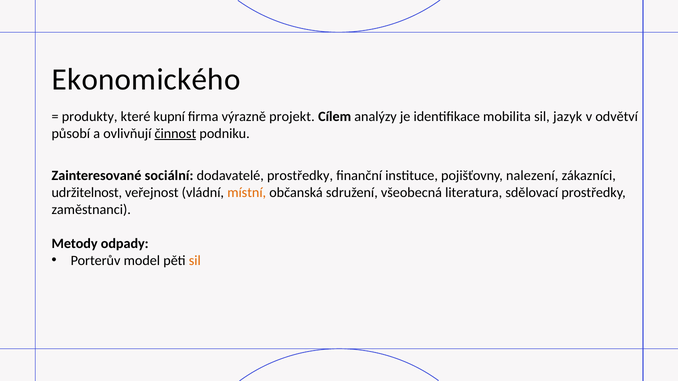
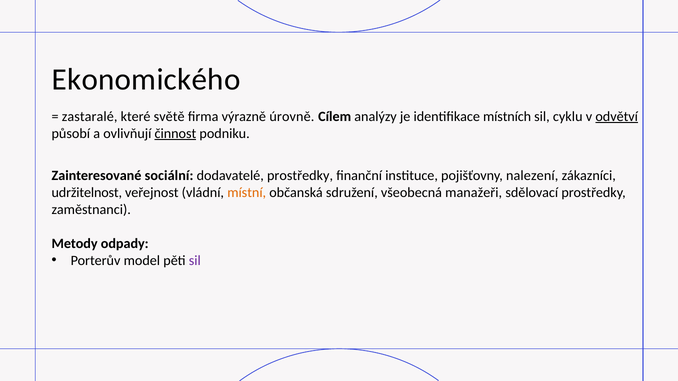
produkty: produkty -> zastaralé
kupní: kupní -> světě
projekt: projekt -> úrovně
mobilita: mobilita -> místních
jazyk: jazyk -> cyklu
odvětví underline: none -> present
literatura: literatura -> manažeři
sil at (195, 261) colour: orange -> purple
